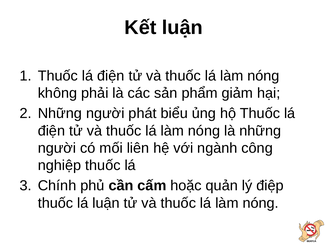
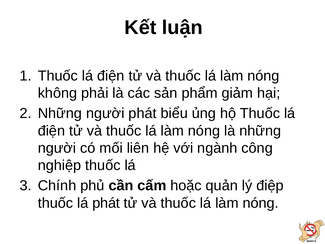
lá luận: luận -> phát
